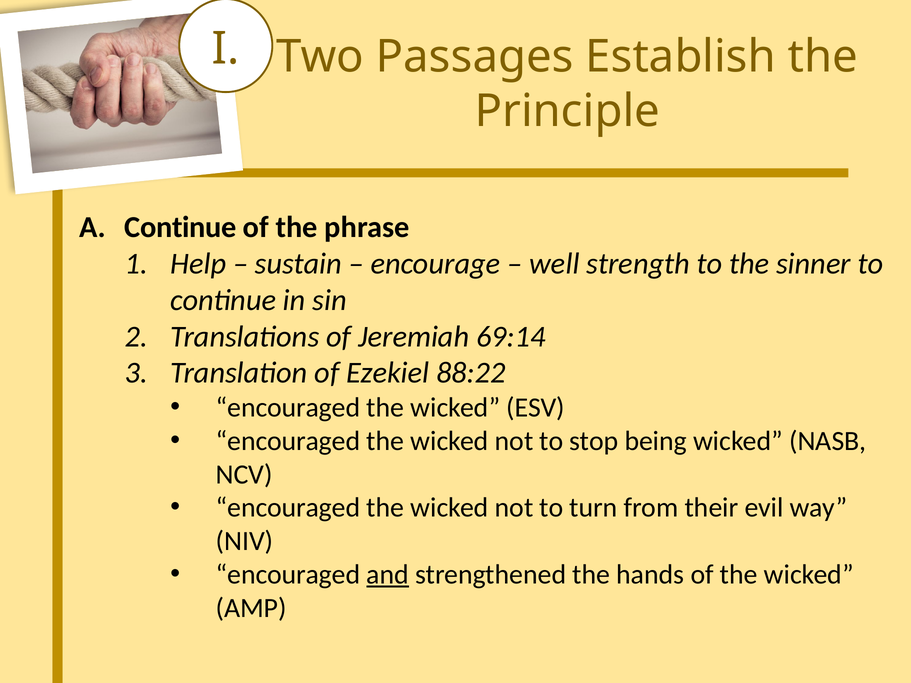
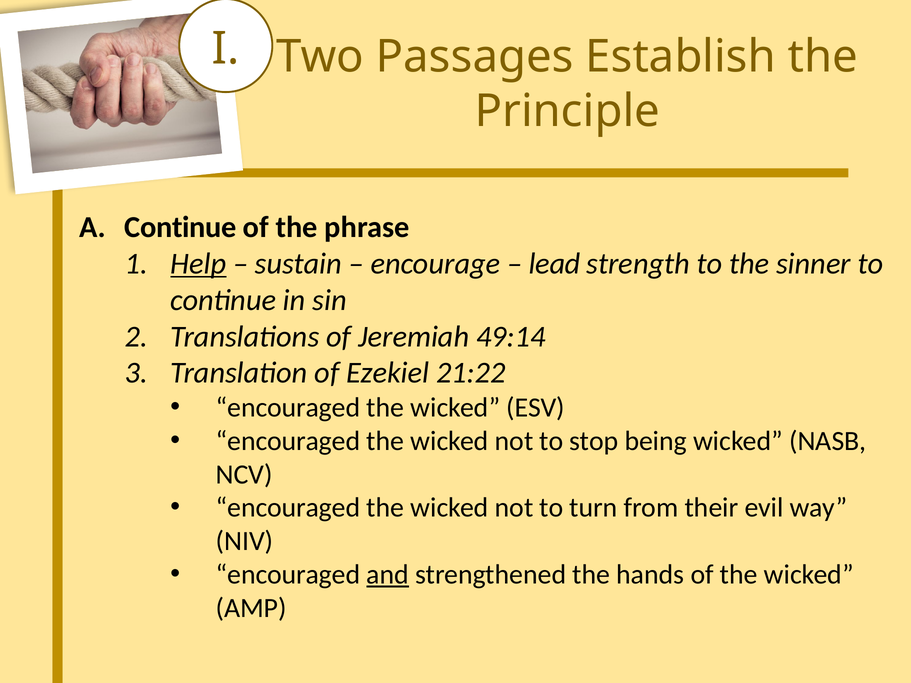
Help underline: none -> present
well: well -> lead
69:14: 69:14 -> 49:14
88:22: 88:22 -> 21:22
